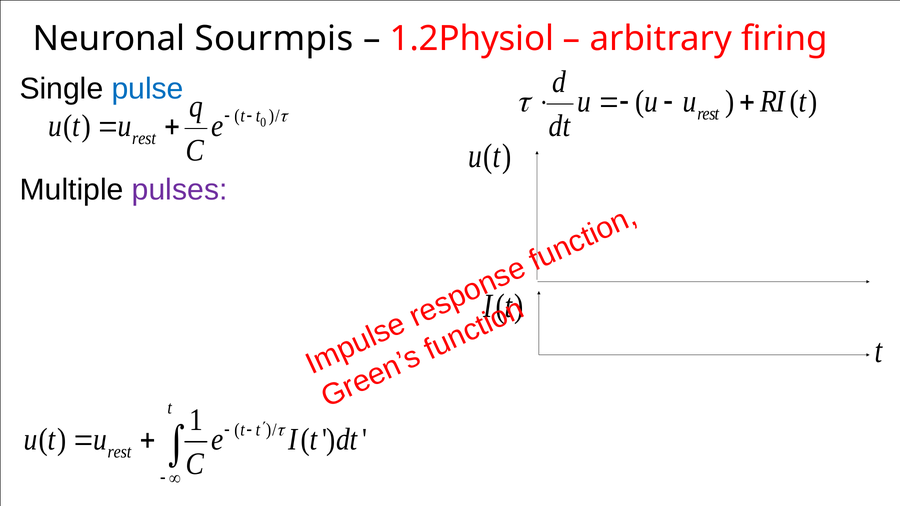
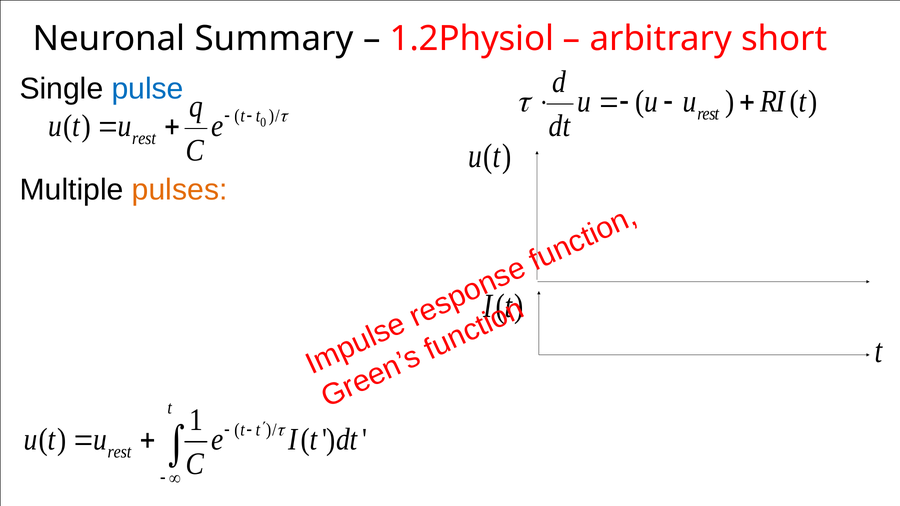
Sourmpis: Sourmpis -> Summary
firing: firing -> short
pulses colour: purple -> orange
